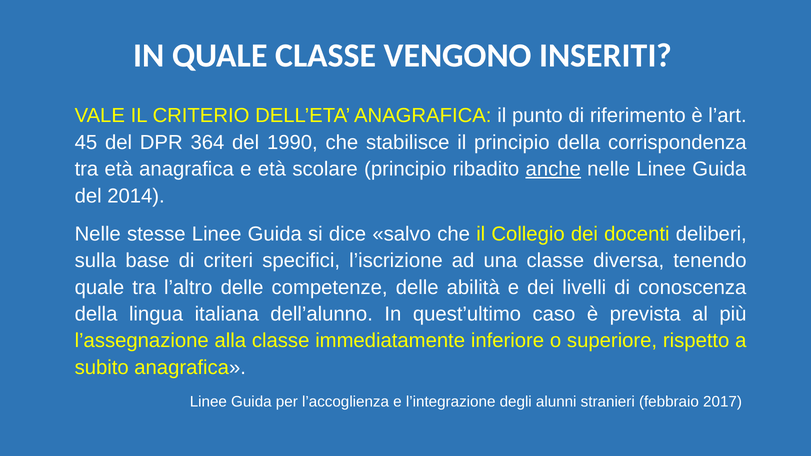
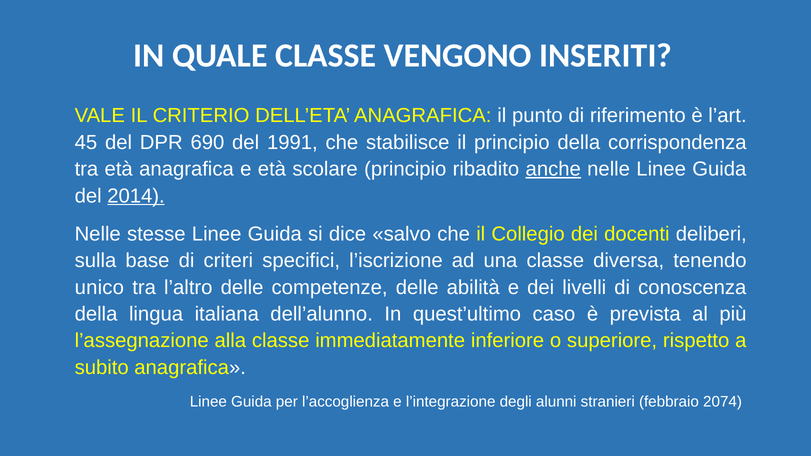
364: 364 -> 690
1990: 1990 -> 1991
2014 underline: none -> present
quale at (99, 287): quale -> unico
2017: 2017 -> 2074
